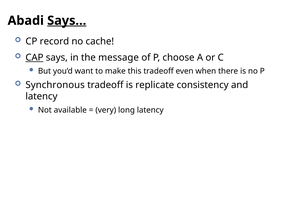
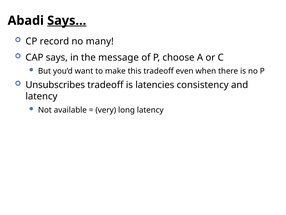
cache: cache -> many
CAP underline: present -> none
Synchronous: Synchronous -> Unsubscribes
replicate: replicate -> latencies
